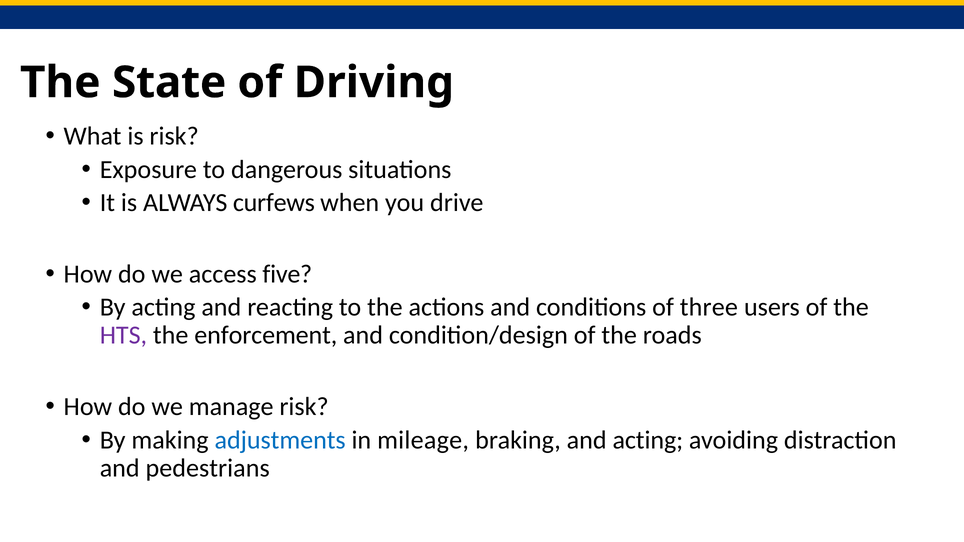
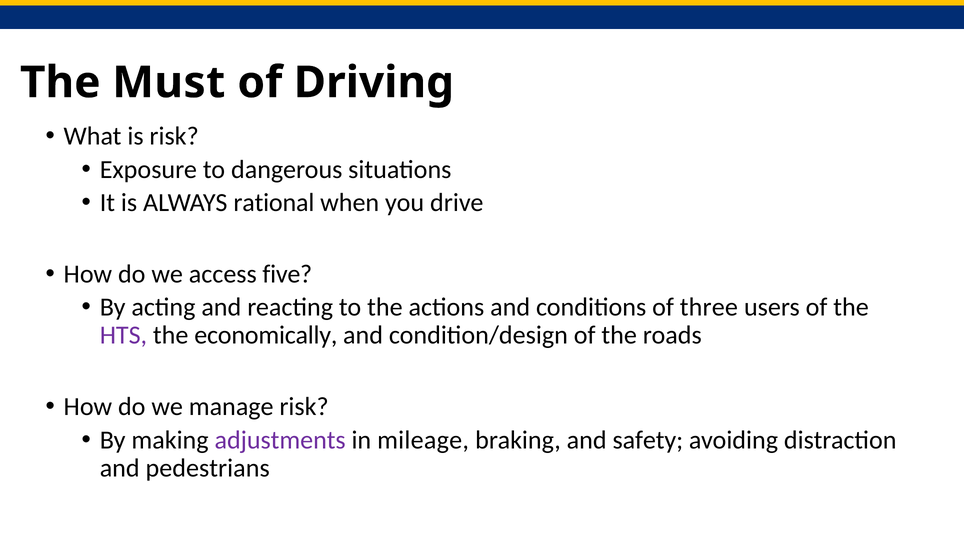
State: State -> Must
curfews: curfews -> rational
enforcement: enforcement -> economically
adjustments colour: blue -> purple
and acting: acting -> safety
